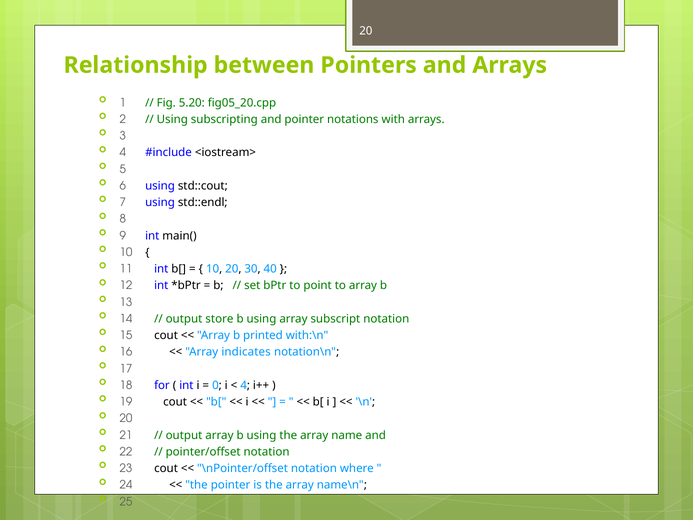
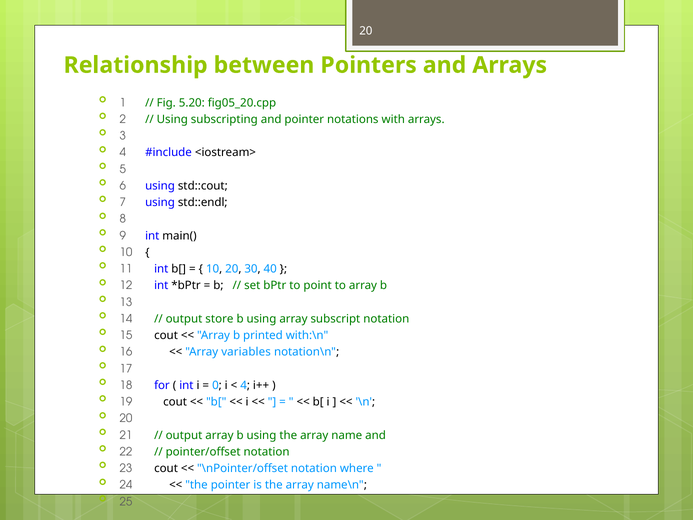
indicates: indicates -> variables
